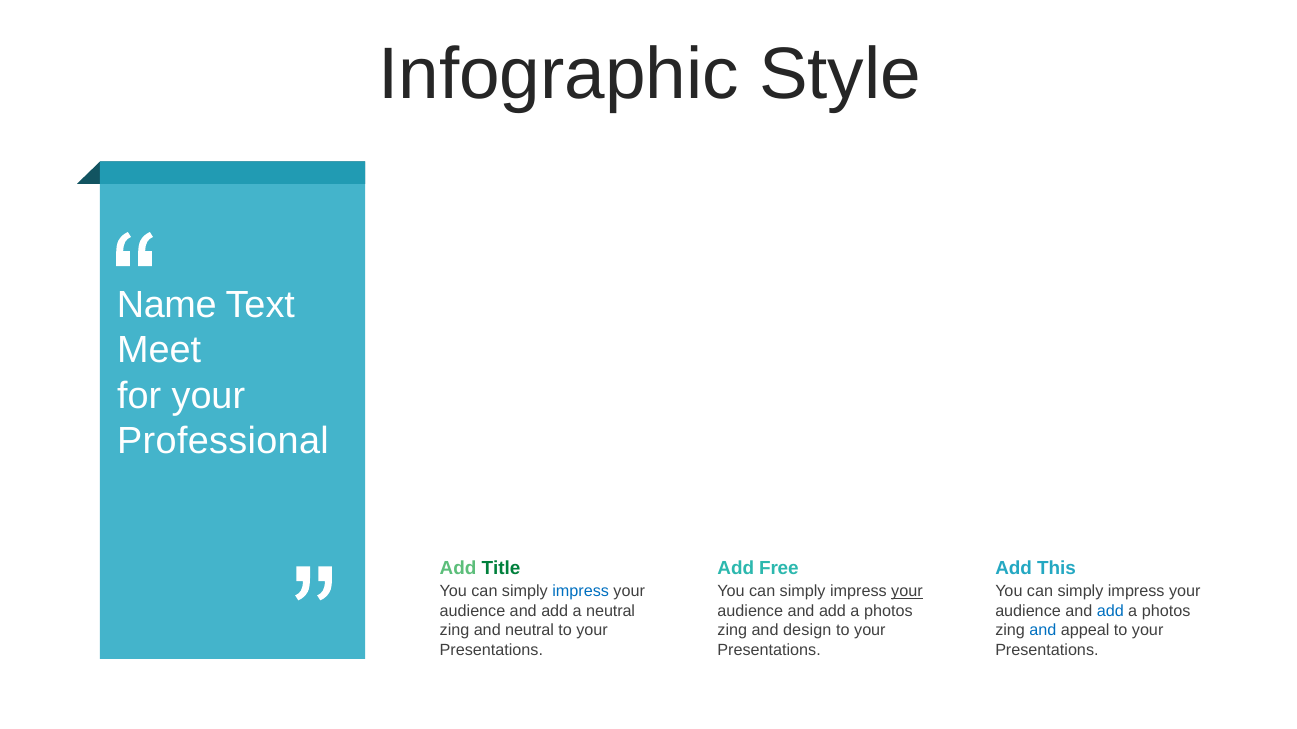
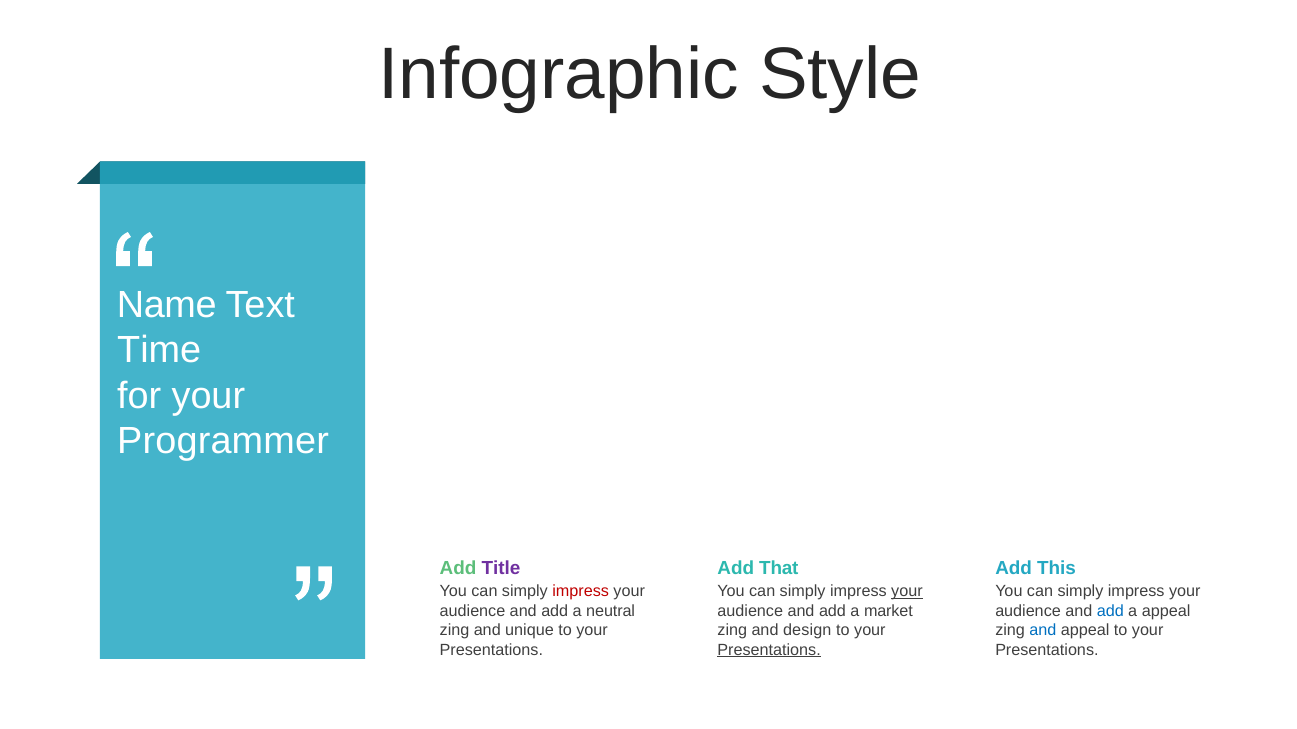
Meet: Meet -> Time
Professional: Professional -> Programmer
Title colour: green -> purple
Free: Free -> That
impress at (581, 592) colour: blue -> red
photos at (888, 611): photos -> market
photos at (1166, 611): photos -> appeal
and neutral: neutral -> unique
Presentations at (769, 650) underline: none -> present
